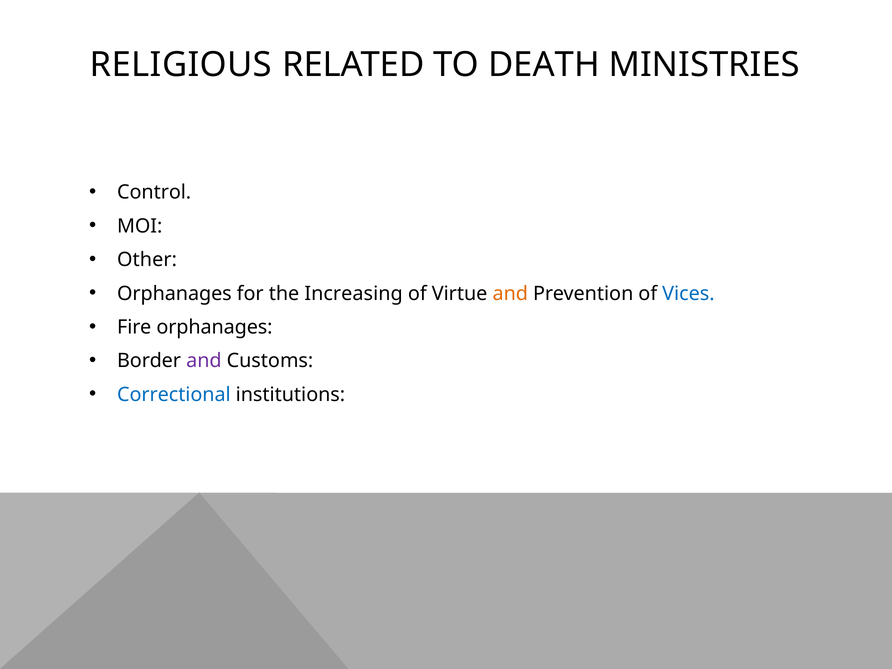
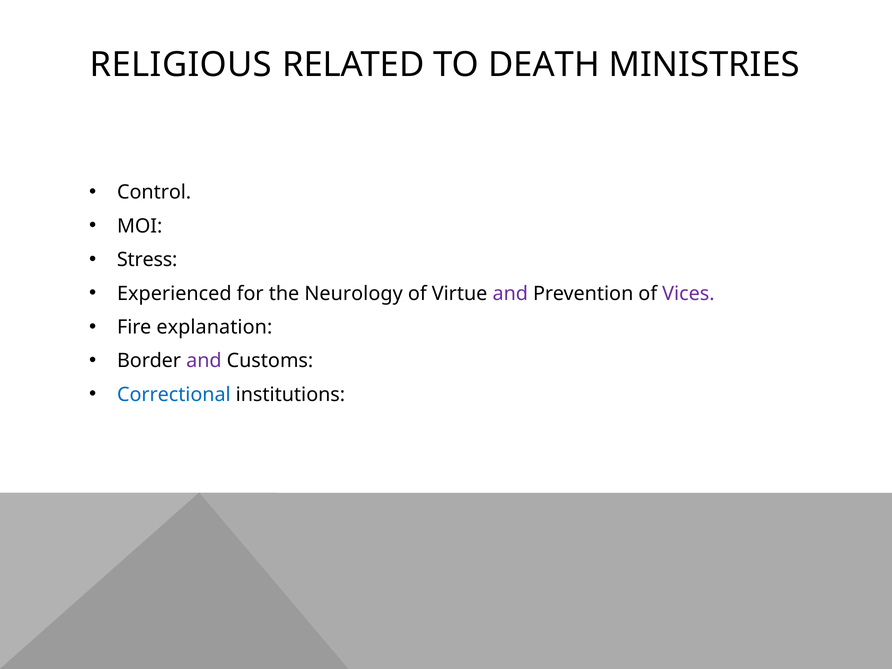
Other: Other -> Stress
Orphanages at (174, 293): Orphanages -> Experienced
Increasing: Increasing -> Neurology
and at (510, 293) colour: orange -> purple
Vices colour: blue -> purple
Fire orphanages: orphanages -> explanation
